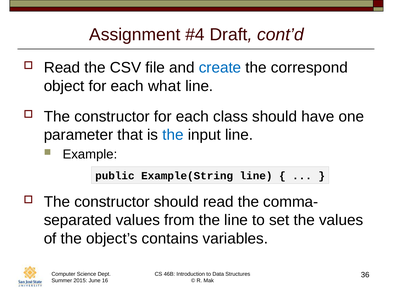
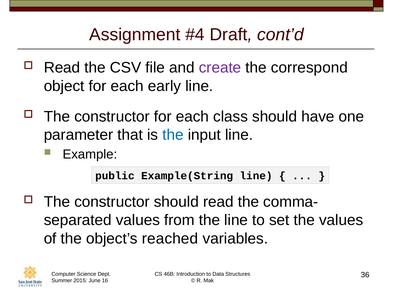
create colour: blue -> purple
what: what -> early
contains: contains -> reached
